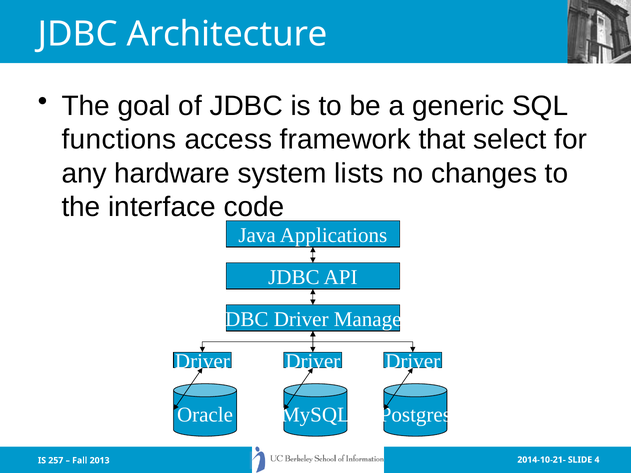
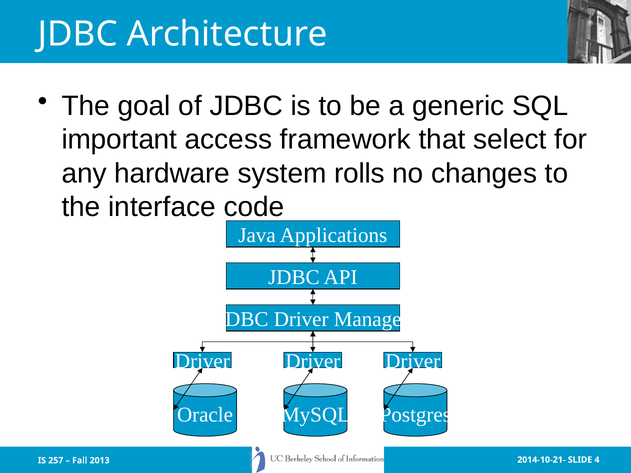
functions: functions -> important
lists: lists -> rolls
